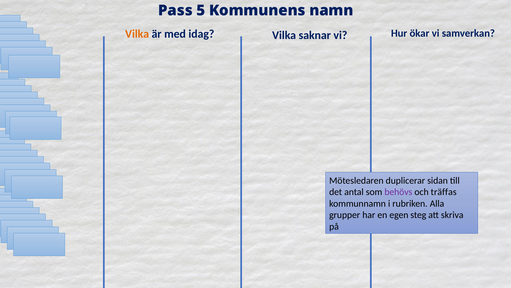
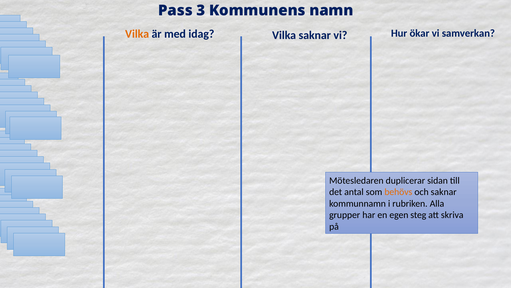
5: 5 -> 3
behövs colour: purple -> orange
och träffas: träffas -> saknar
